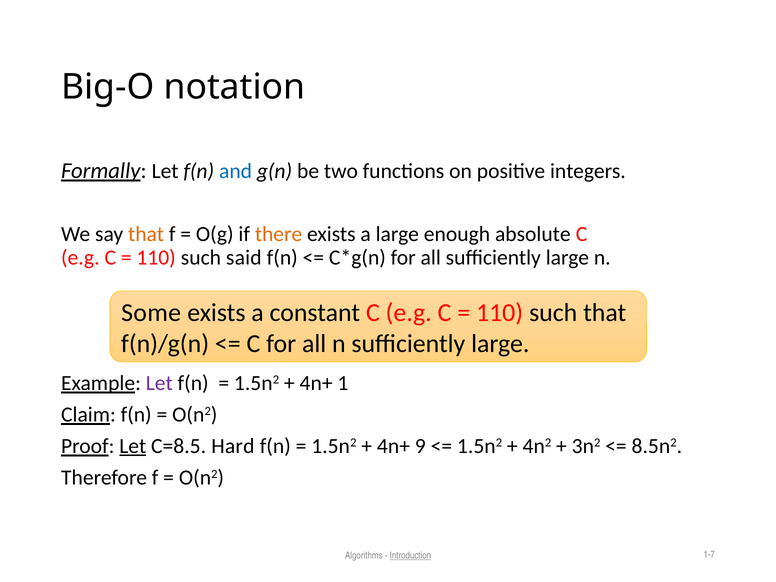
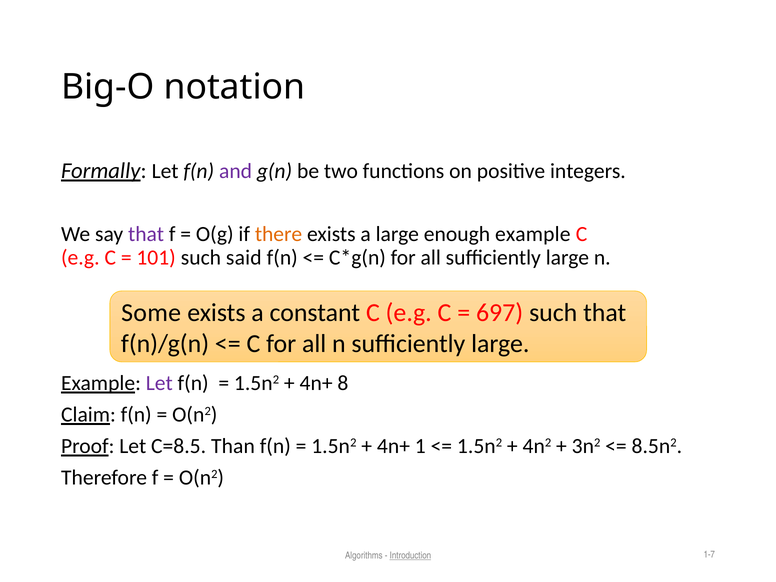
and colour: blue -> purple
that at (146, 234) colour: orange -> purple
enough absolute: absolute -> example
110 at (156, 258): 110 -> 101
110 at (500, 313): 110 -> 697
1: 1 -> 8
Let at (133, 446) underline: present -> none
Hard: Hard -> Than
9: 9 -> 1
